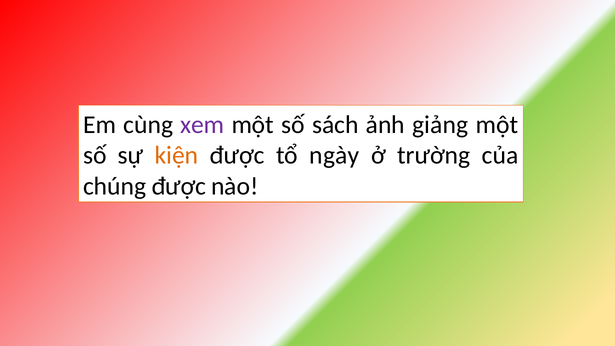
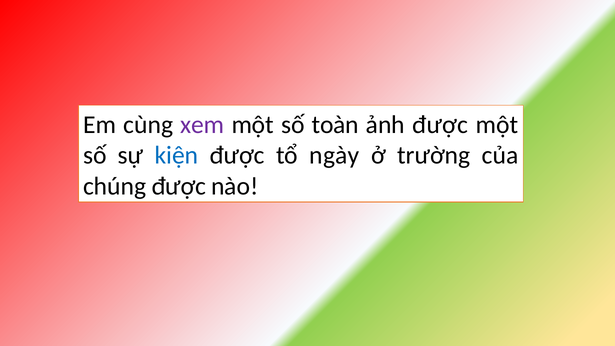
sách: sách -> toàn
ảnh giảng: giảng -> được
kiện colour: orange -> blue
